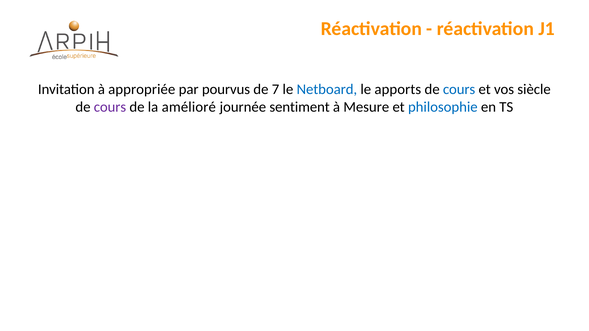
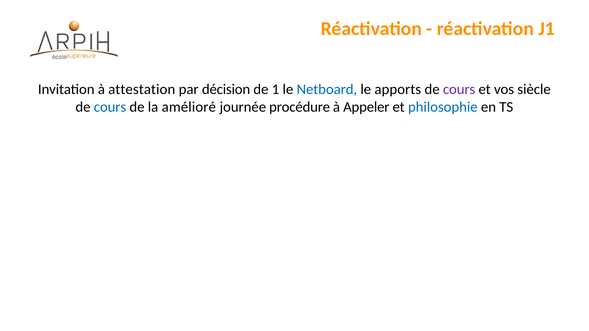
appropriée: appropriée -> attestation
pourvus: pourvus -> décision
7: 7 -> 1
cours at (459, 89) colour: blue -> purple
cours at (110, 107) colour: purple -> blue
sentiment: sentiment -> procédure
Mesure: Mesure -> Appeler
